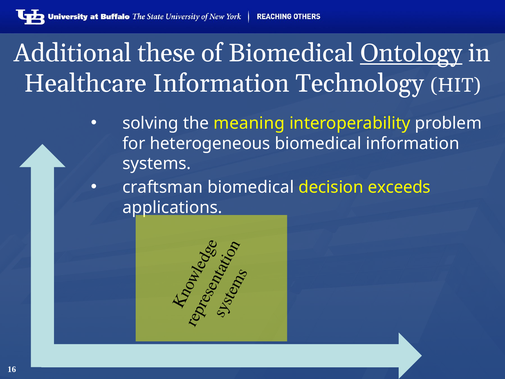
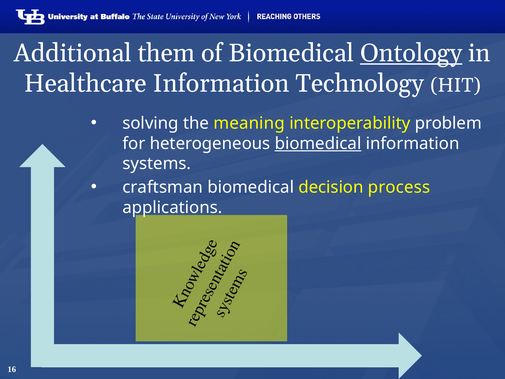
these: these -> them
biomedical at (318, 143) underline: none -> present
exceeds: exceeds -> process
